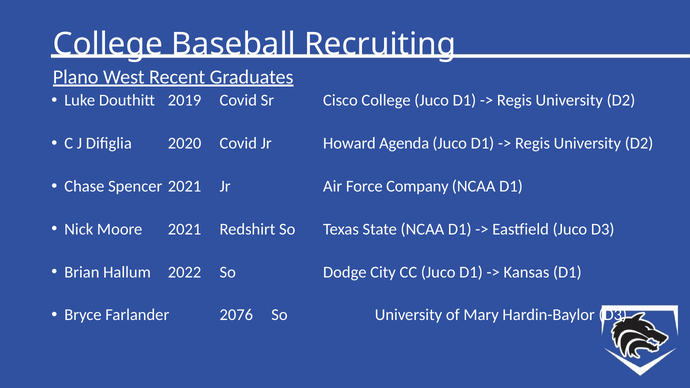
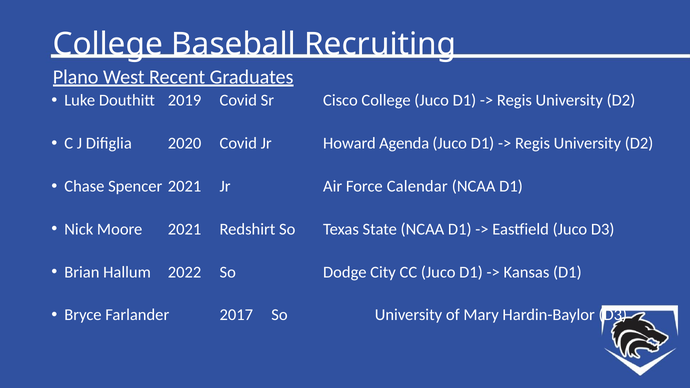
Company: Company -> Calendar
2076: 2076 -> 2017
